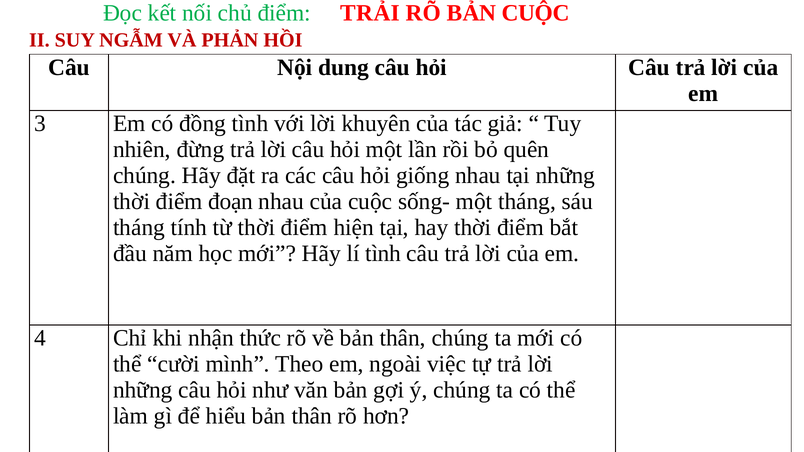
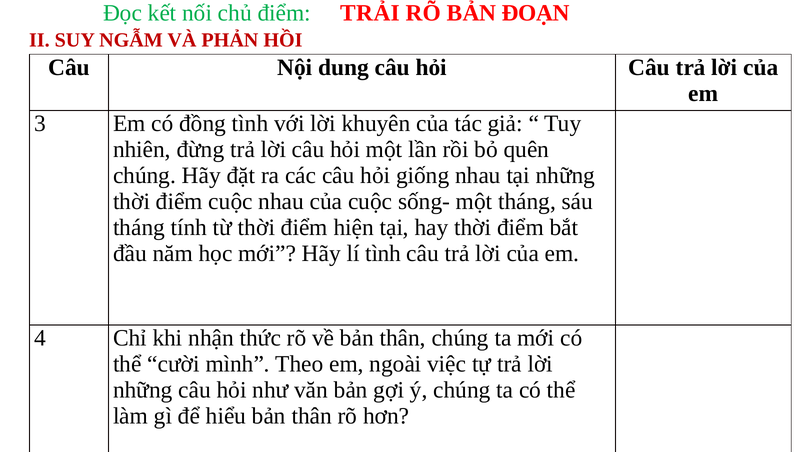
BẢN CUỘC: CUỘC -> ĐOẠN
điểm đoạn: đoạn -> cuộc
